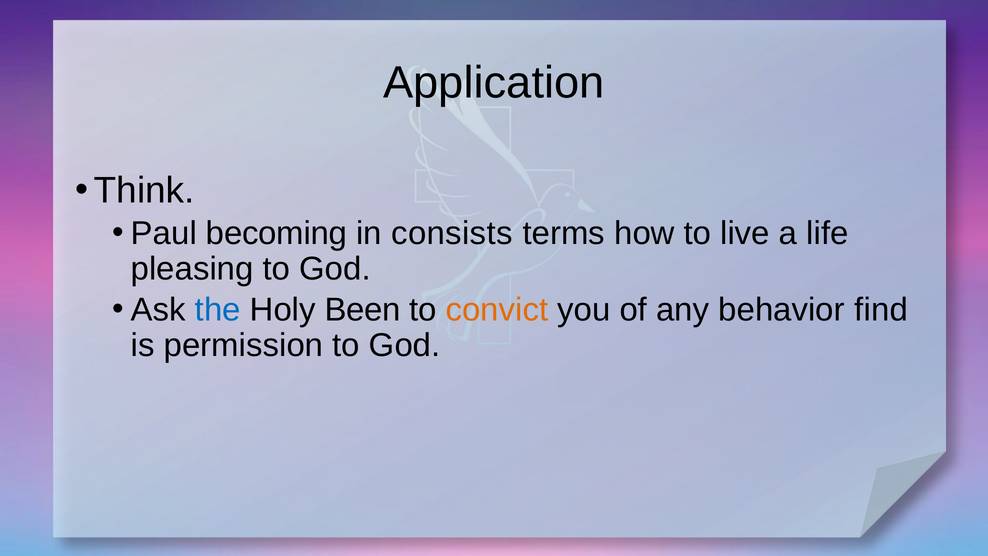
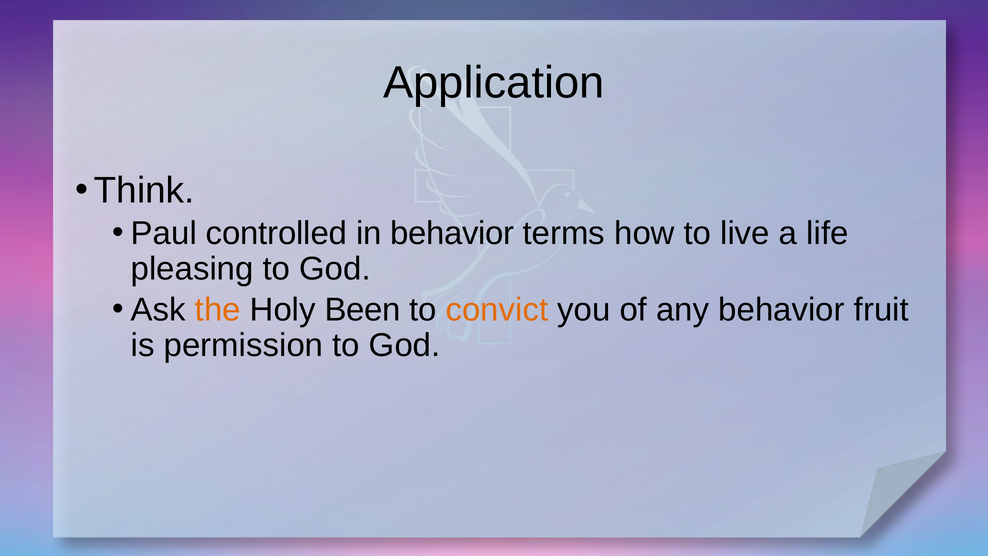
becoming: becoming -> controlled
in consists: consists -> behavior
the colour: blue -> orange
find: find -> fruit
